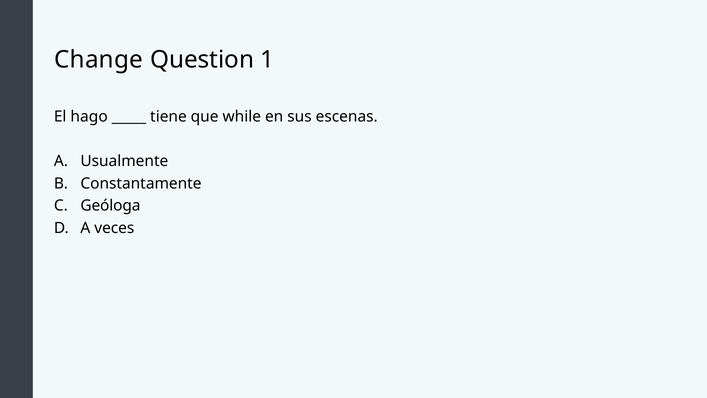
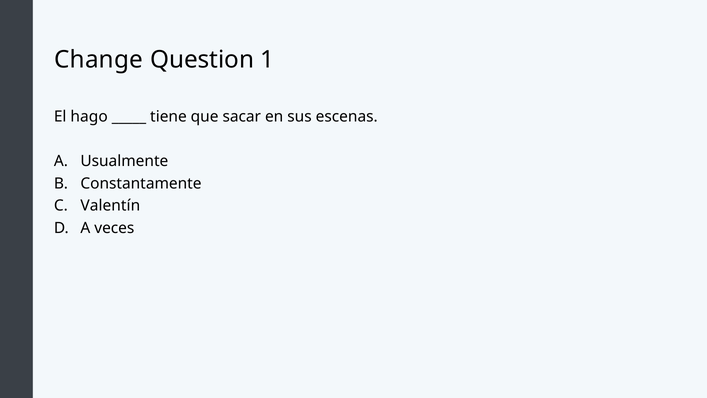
while: while -> sacar
Geóloga: Geóloga -> Valentín
